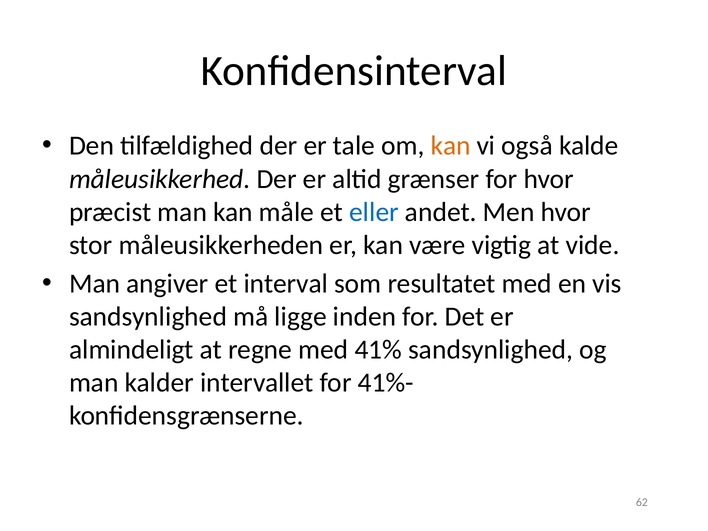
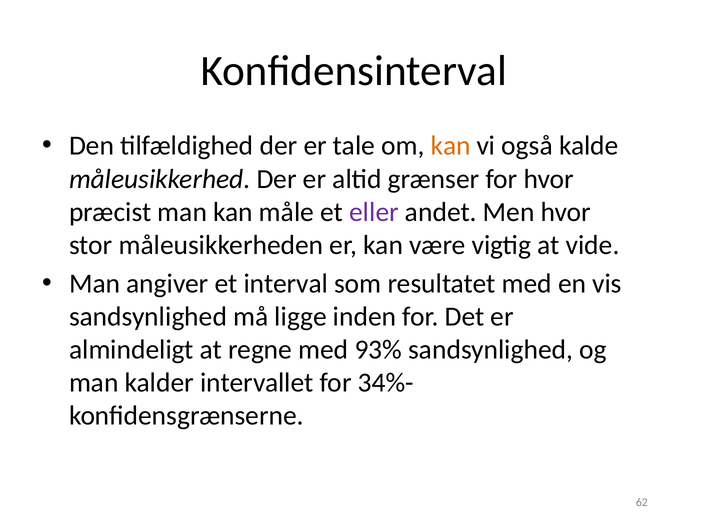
eller colour: blue -> purple
41%: 41% -> 93%
41%-: 41%- -> 34%-
